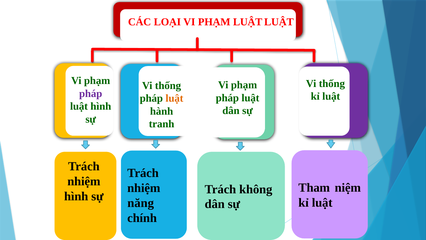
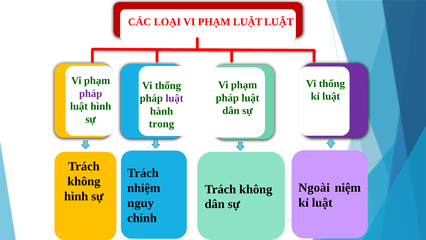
luật at (174, 98) colour: orange -> purple
tranh: tranh -> trong
nhiệm at (84, 181): nhiệm -> không
Tham: Tham -> Ngoài
năng: năng -> nguy
